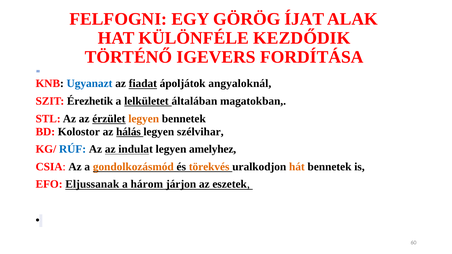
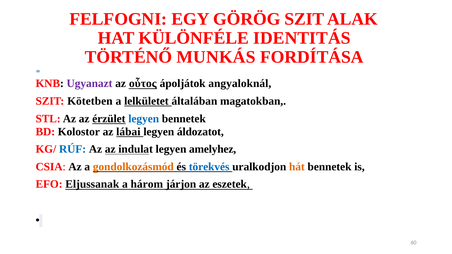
GÖRÖG ÍJAT: ÍJAT -> SZIT
KEZDŐDIK: KEZDŐDIK -> IDENTITÁS
IGEVERS: IGEVERS -> MUNKÁS
Ugyanazt colour: blue -> purple
fiadat: fiadat -> οὗτος
Érezhetik: Érezhetik -> Kötetben
legyen at (144, 119) colour: orange -> blue
hálás: hálás -> lábai
szélvihar: szélvihar -> áldozatot
törekvés colour: orange -> blue
